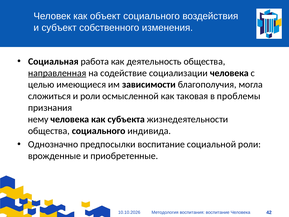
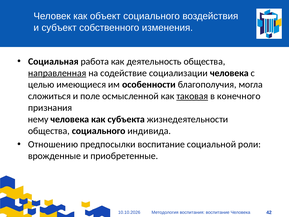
зависимости: зависимости -> особенности
и роли: роли -> поле
таковая underline: none -> present
проблемы: проблемы -> конечного
Однозначно: Однозначно -> Отношению
